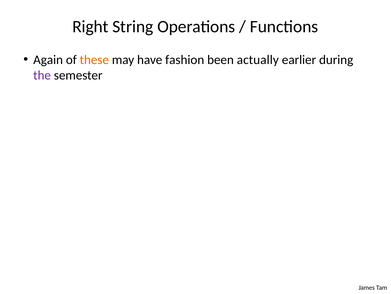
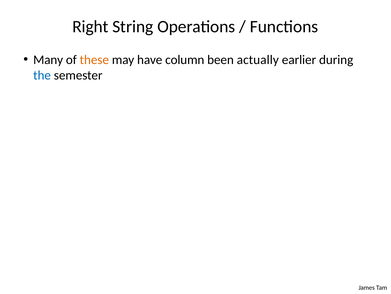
Again: Again -> Many
fashion: fashion -> column
the colour: purple -> blue
